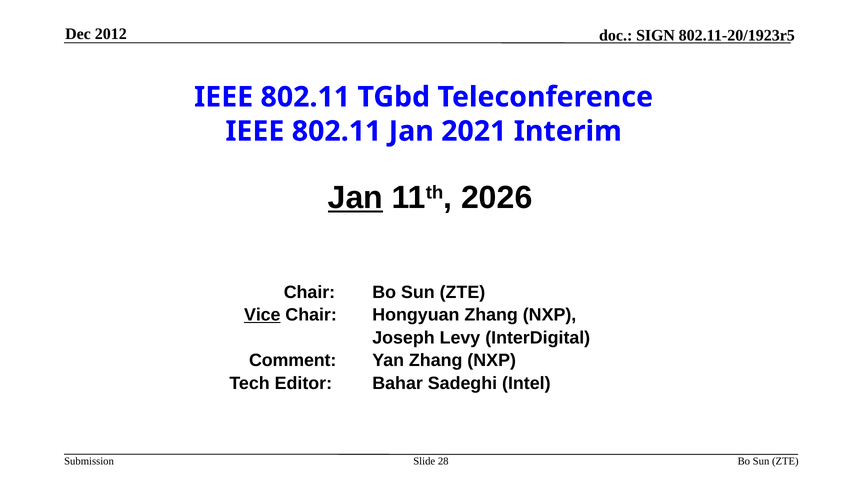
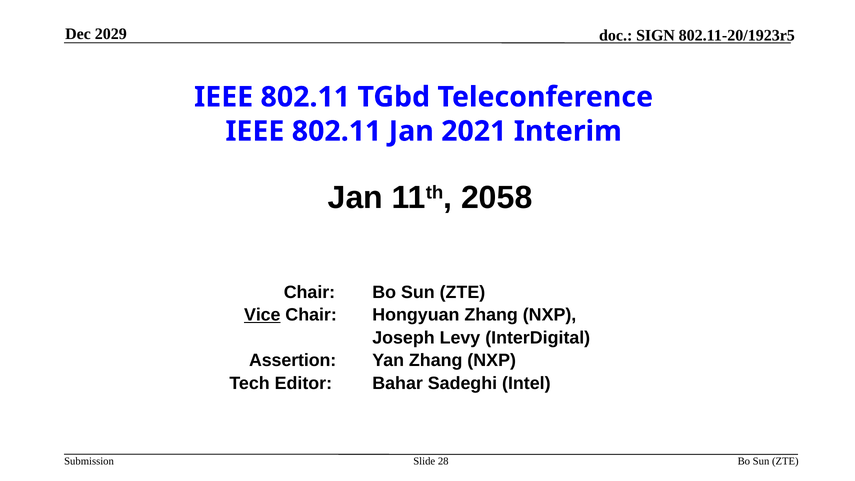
2012: 2012 -> 2029
Jan at (355, 198) underline: present -> none
2026: 2026 -> 2058
Comment: Comment -> Assertion
